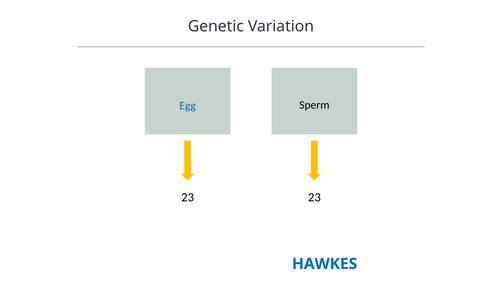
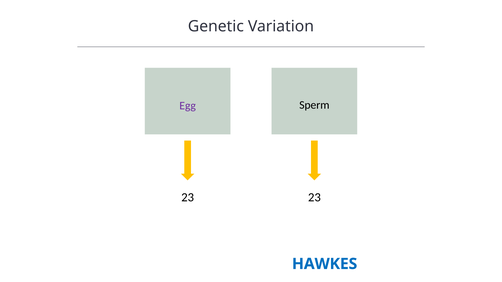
Egg colour: blue -> purple
